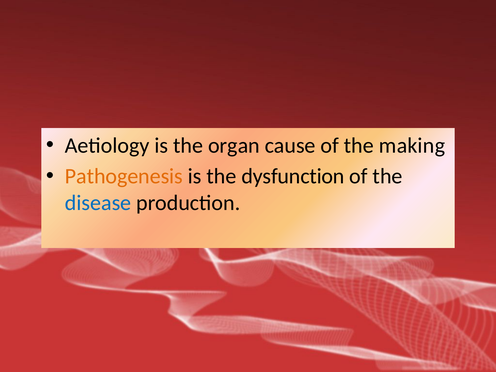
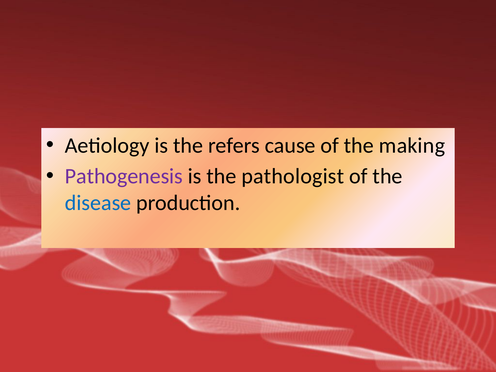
organ: organ -> refers
Pathogenesis colour: orange -> purple
dysfunction: dysfunction -> pathologist
